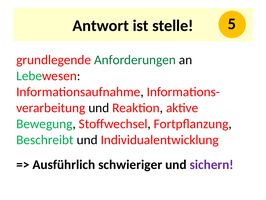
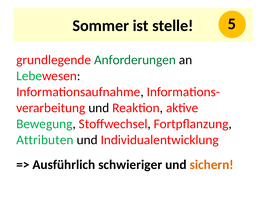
Antwort: Antwort -> Sommer
Beschreibt: Beschreibt -> Attributen
sichern colour: purple -> orange
